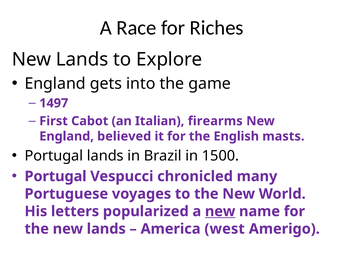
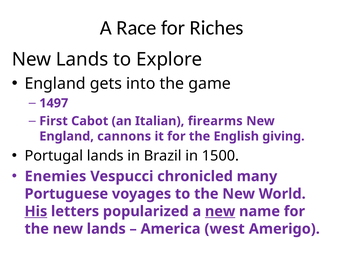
believed: believed -> cannons
masts: masts -> giving
Portugal at (56, 176): Portugal -> Enemies
His underline: none -> present
